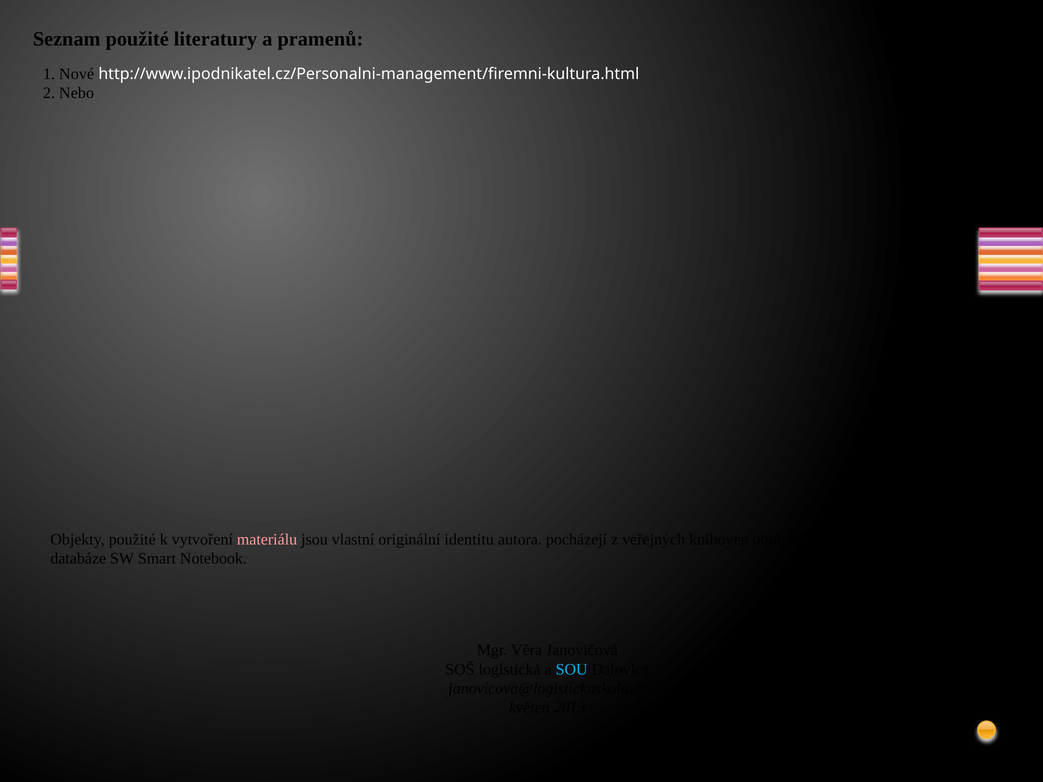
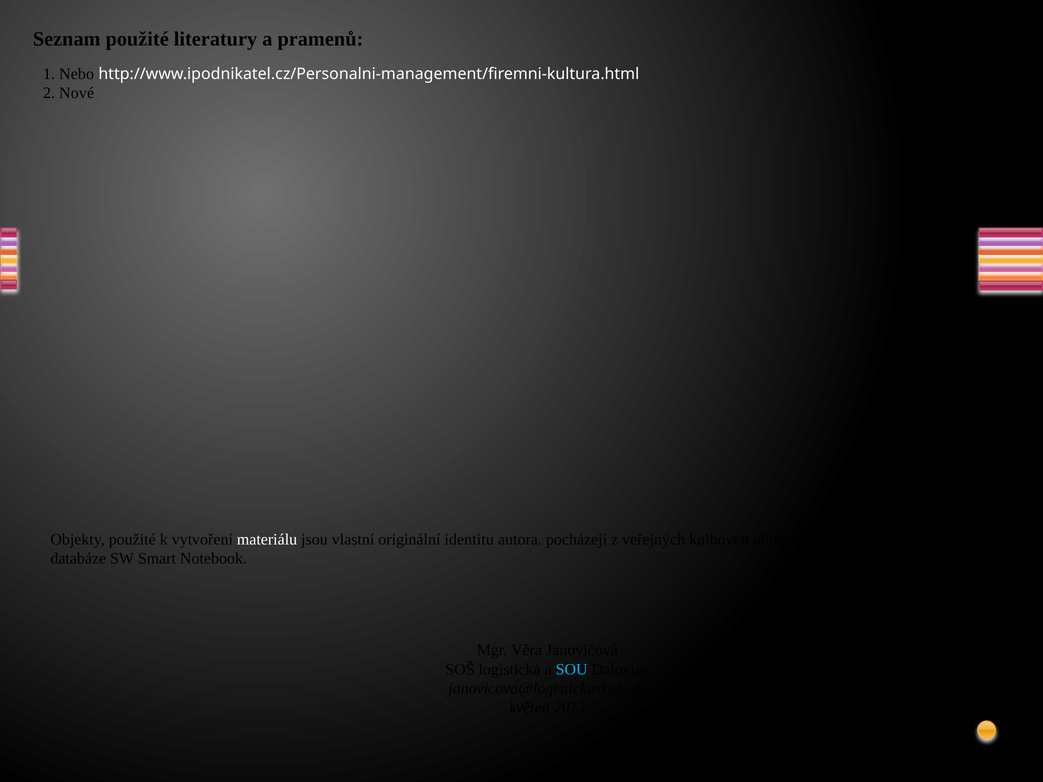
Nové: Nové -> Nebo
Nebo: Nebo -> Nové
materiálu colour: pink -> white
